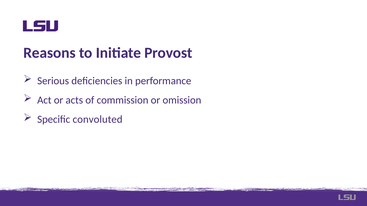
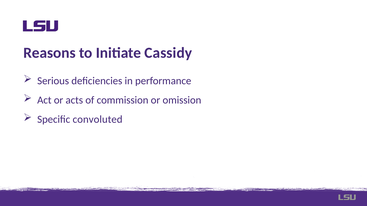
Provost: Provost -> Cassidy
